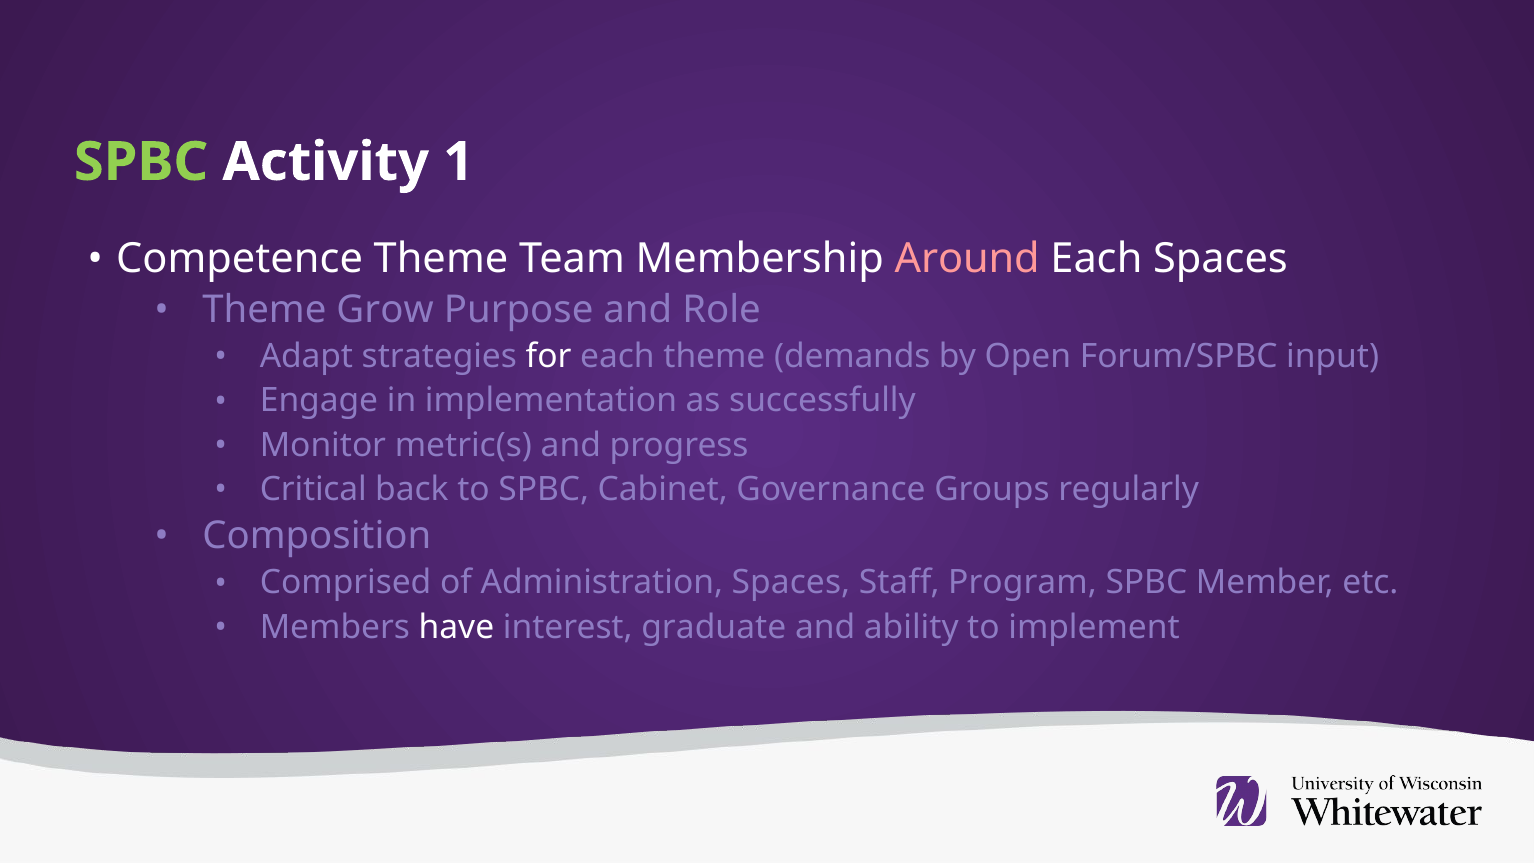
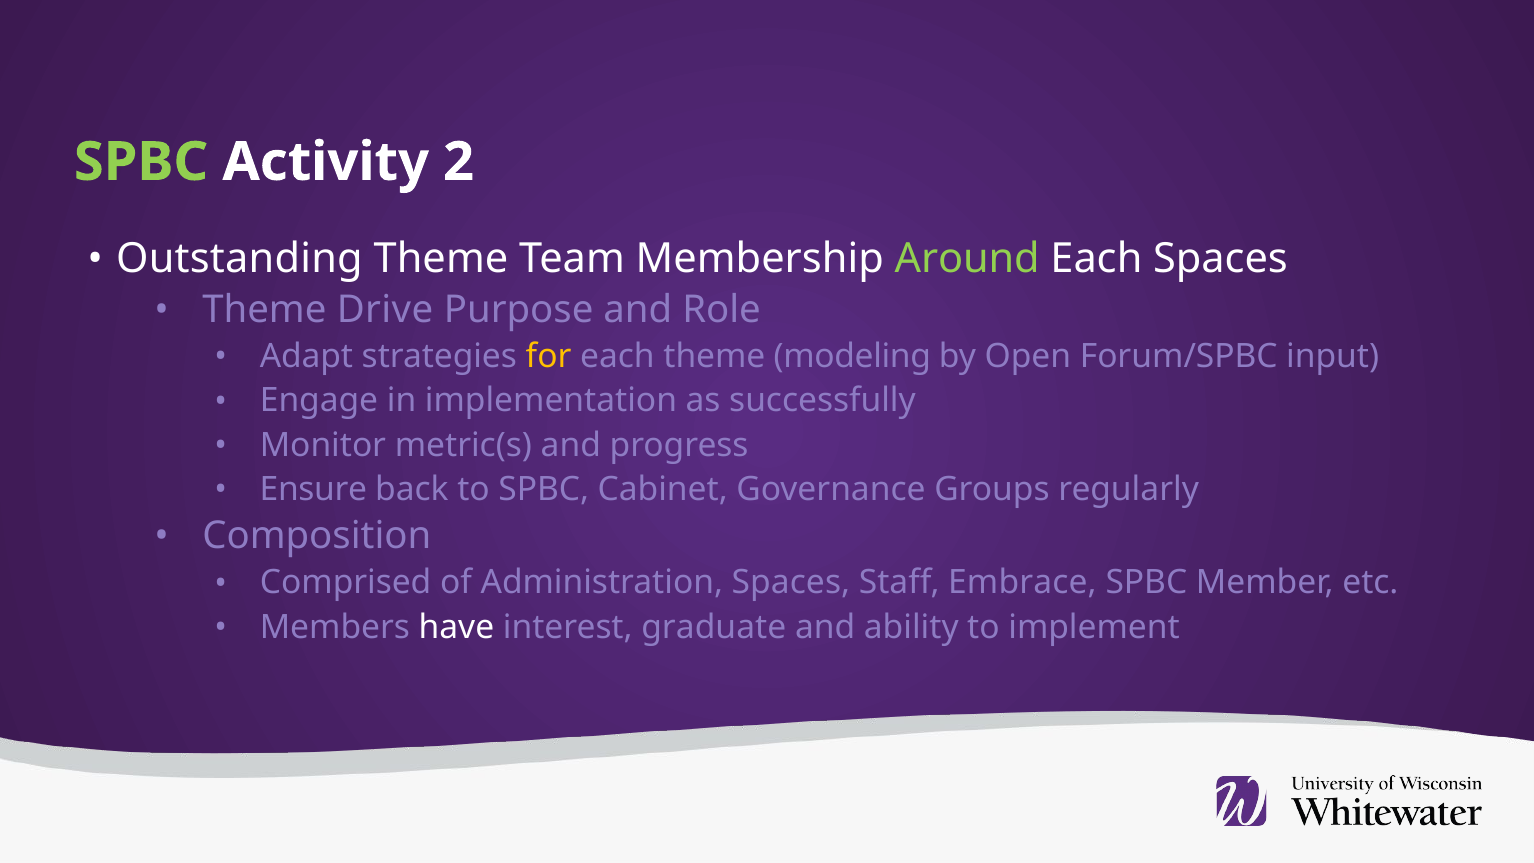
1: 1 -> 2
Competence: Competence -> Outstanding
Around colour: pink -> light green
Grow: Grow -> Drive
for colour: white -> yellow
demands: demands -> modeling
Critical: Critical -> Ensure
Program: Program -> Embrace
